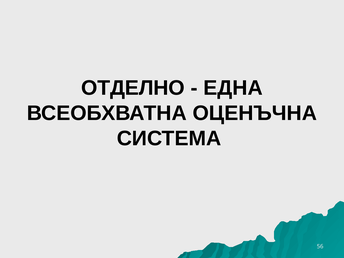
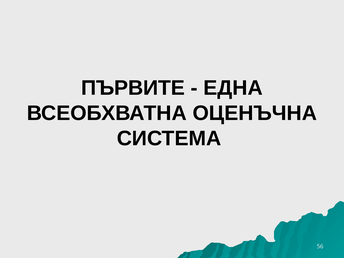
ОТДЕЛНО: ОТДЕЛНО -> ПЪРВИТЕ
